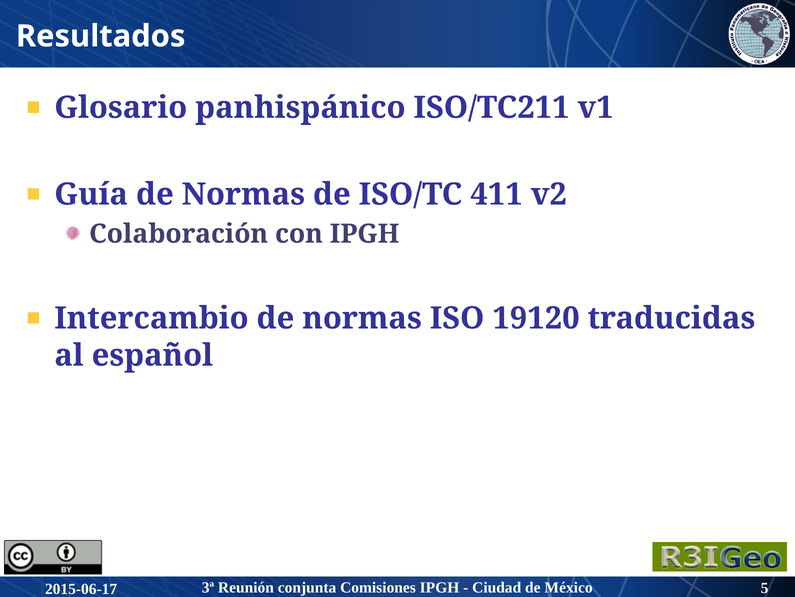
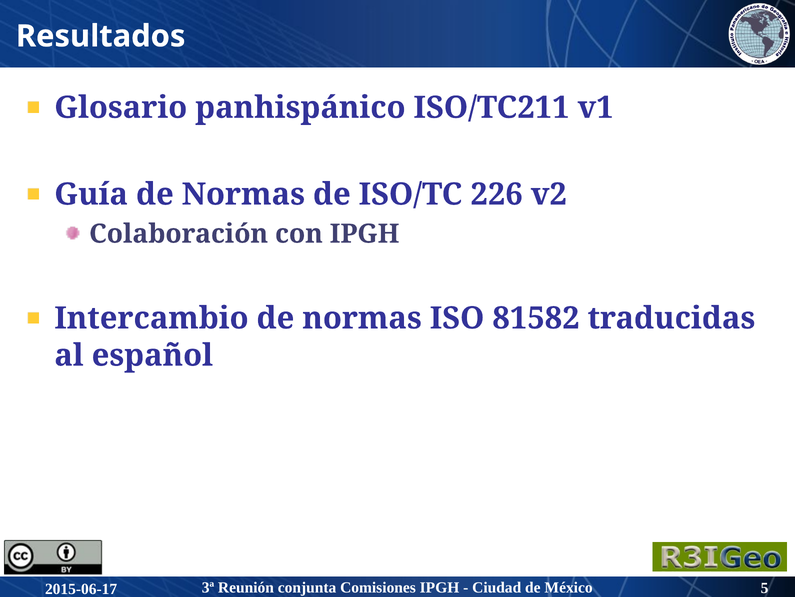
411: 411 -> 226
19120: 19120 -> 81582
